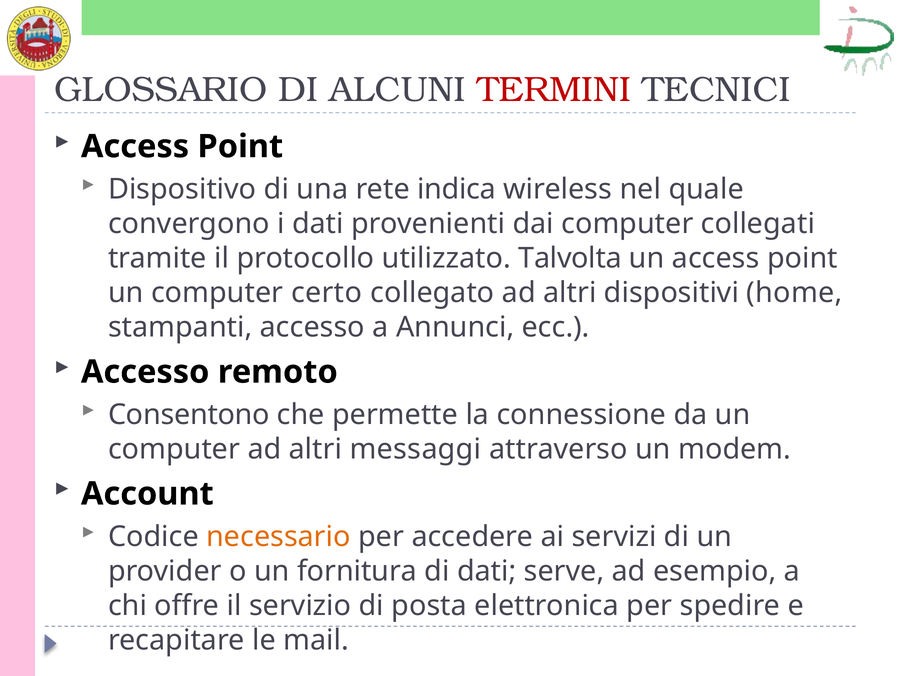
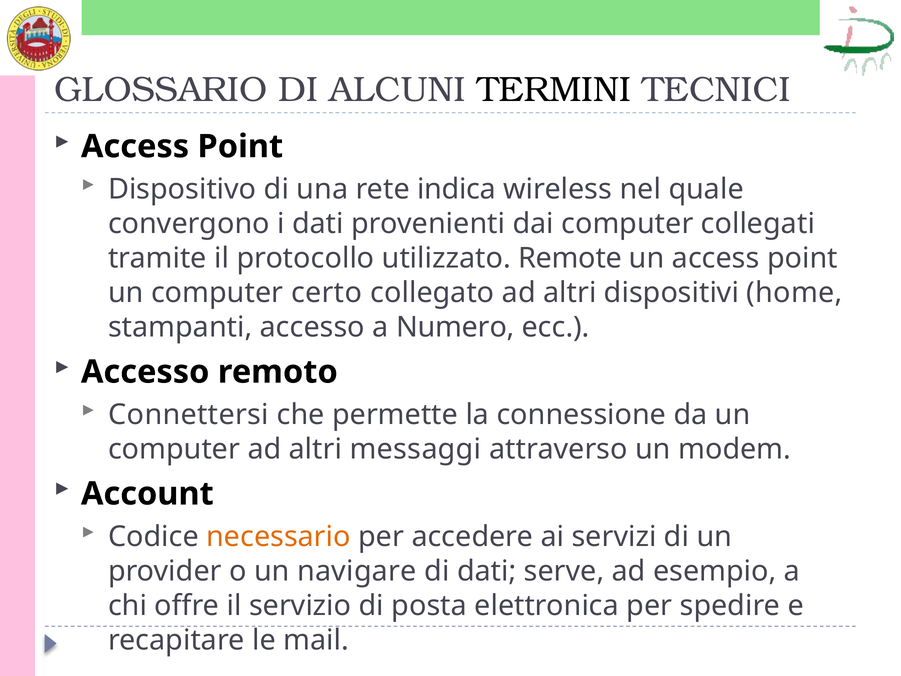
TERMINI colour: red -> black
Talvolta: Talvolta -> Remote
Annunci: Annunci -> Numero
Consentono: Consentono -> Connettersi
fornitura: fornitura -> navigare
